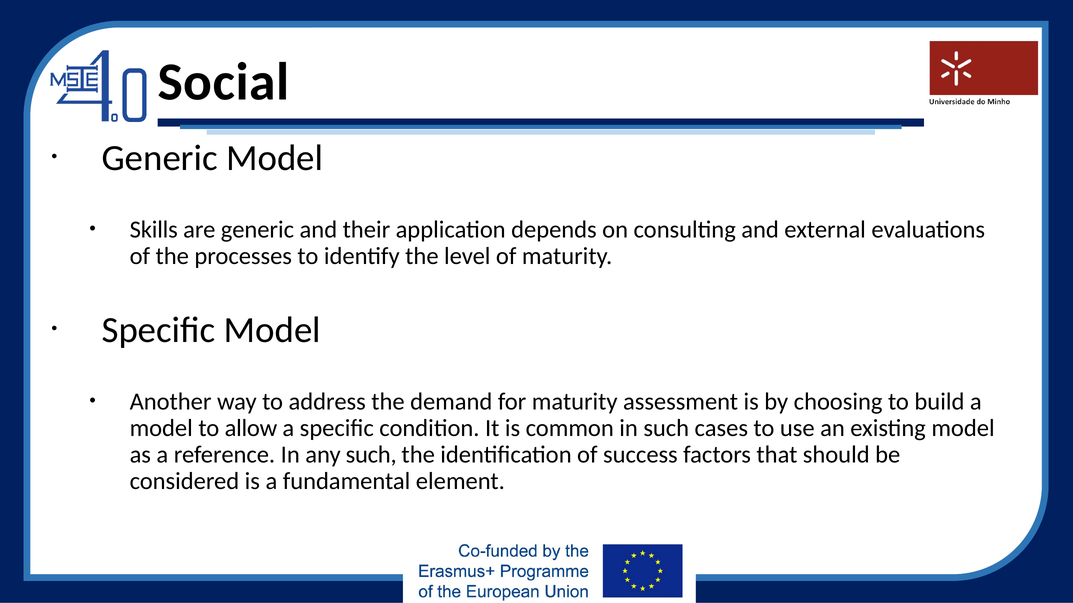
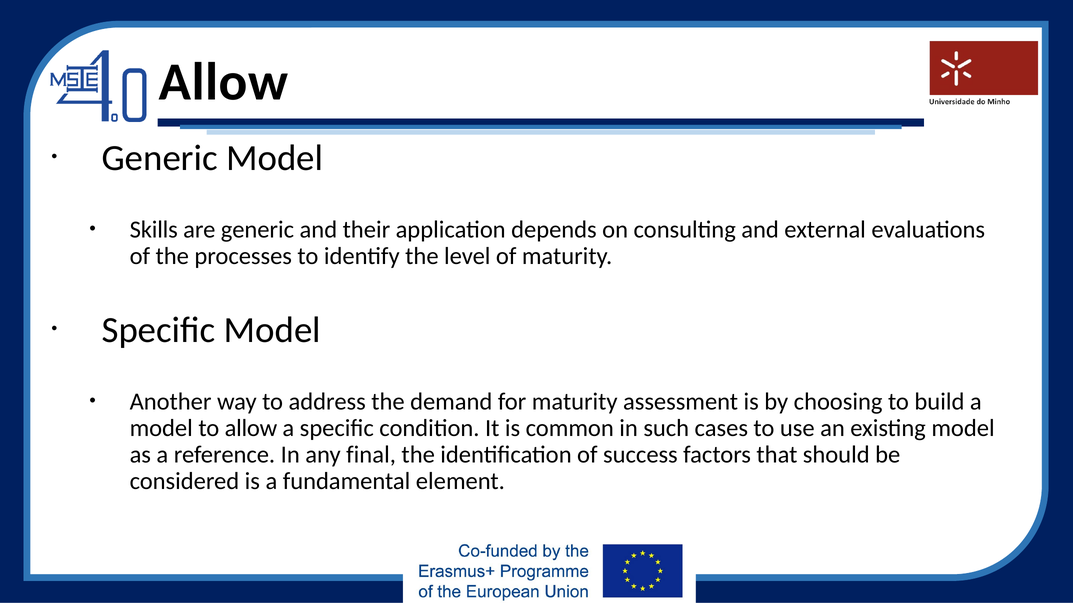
Social at (223, 82): Social -> Allow
any such: such -> final
